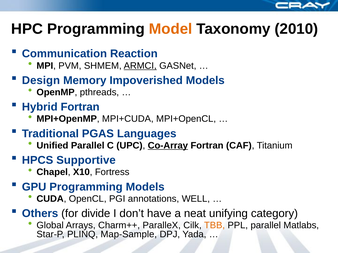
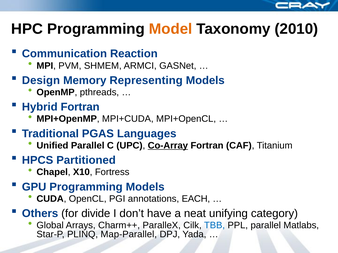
ARMCI underline: present -> none
Impoverished: Impoverished -> Representing
Supportive: Supportive -> Partitioned
WELL: WELL -> EACH
TBB colour: orange -> blue
Map-Sample: Map-Sample -> Map-Parallel
